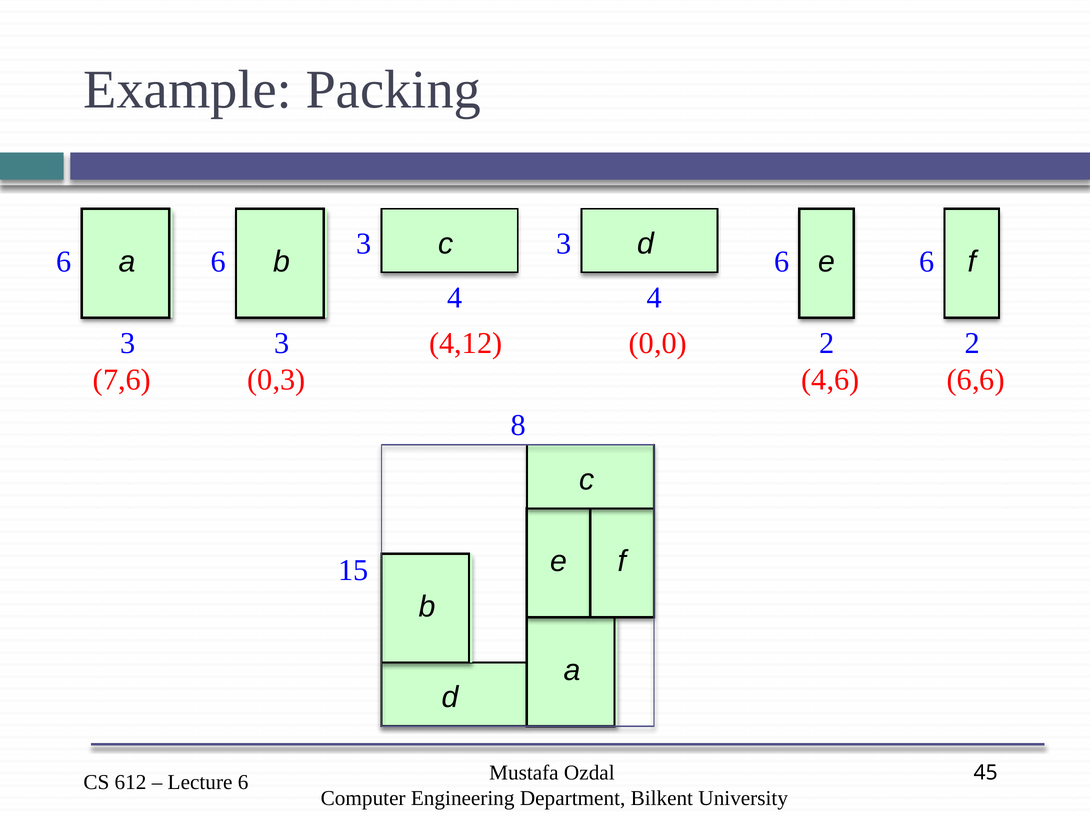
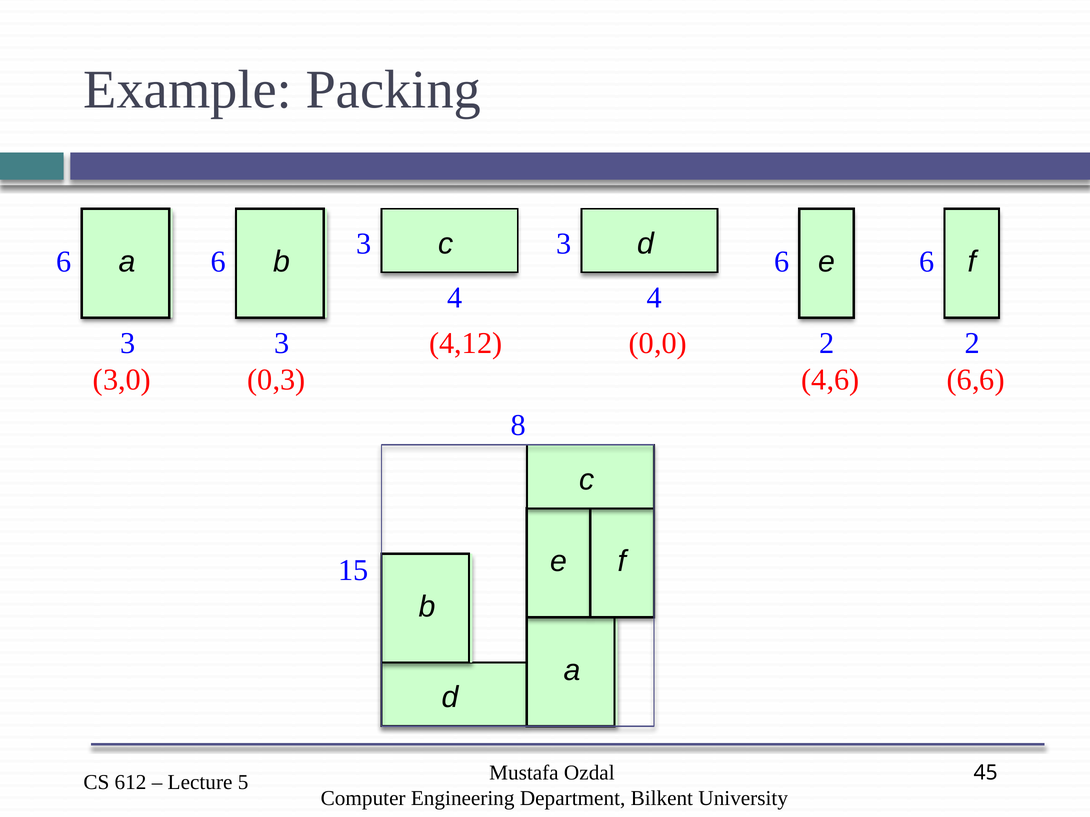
7,6: 7,6 -> 3,0
6 at (243, 783): 6 -> 5
